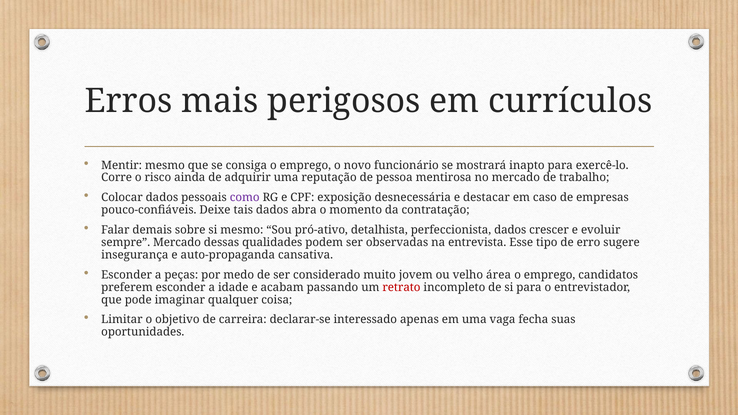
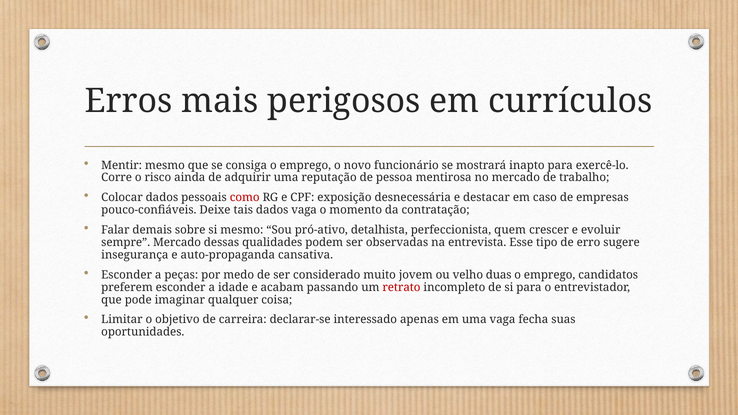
como colour: purple -> red
dados abra: abra -> vaga
perfeccionista dados: dados -> quem
área: área -> duas
